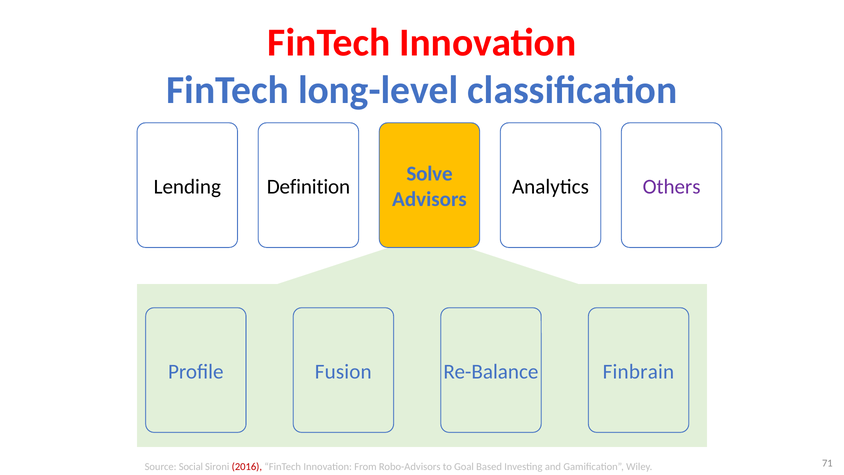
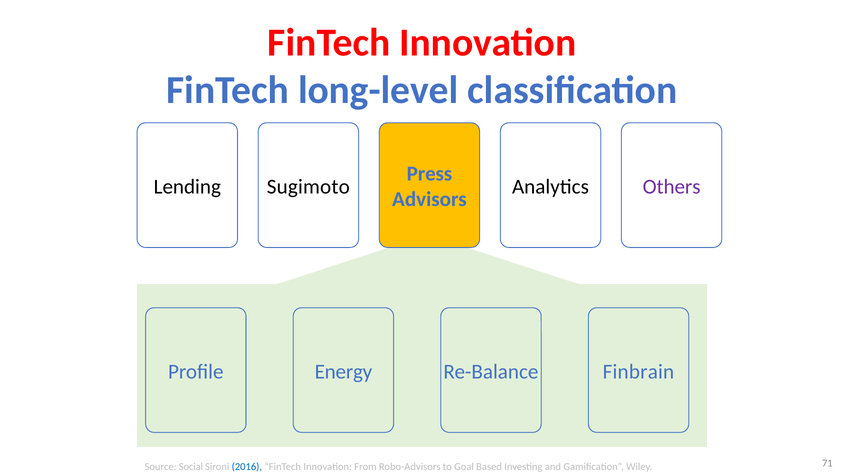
Solve: Solve -> Press
Definition: Definition -> Sugimoto
Fusion: Fusion -> Energy
2016 colour: red -> blue
